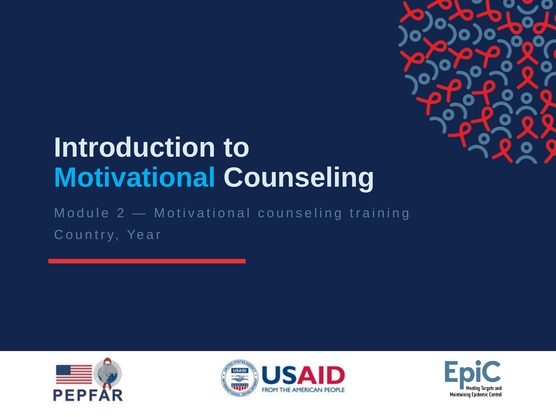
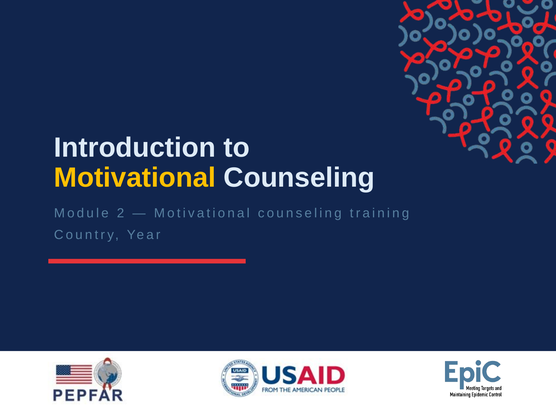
Motivational at (135, 178) colour: light blue -> yellow
